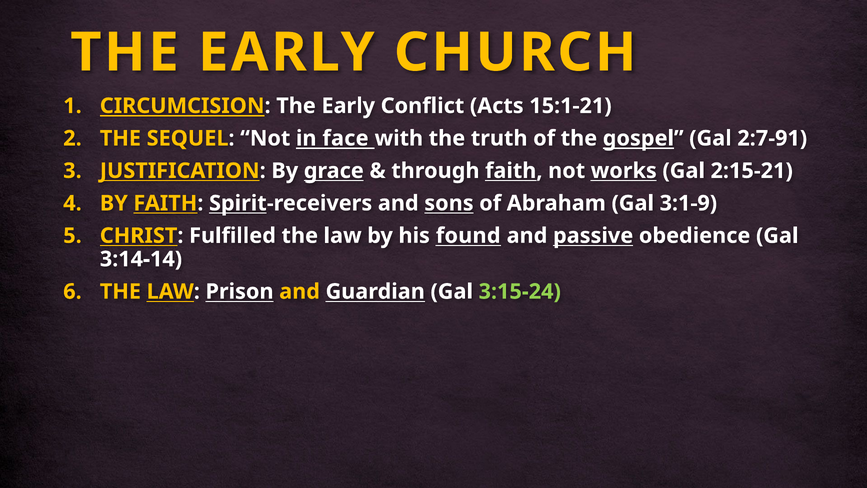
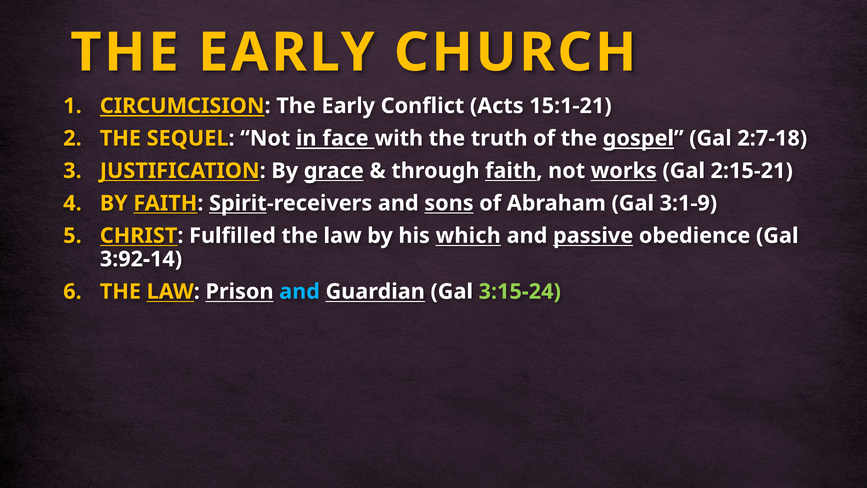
2:7-91: 2:7-91 -> 2:7-18
found: found -> which
3:14-14: 3:14-14 -> 3:92-14
and at (300, 291) colour: yellow -> light blue
